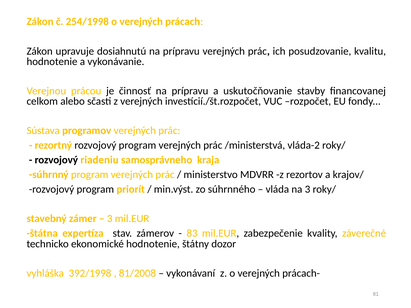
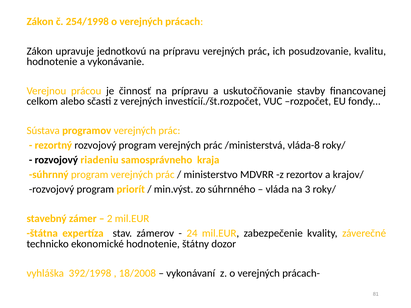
dosiahnutú: dosiahnutú -> jednotkovú
vláda-2: vláda-2 -> vláda-8
3 at (110, 219): 3 -> 2
83: 83 -> 24
81/2008: 81/2008 -> 18/2008
